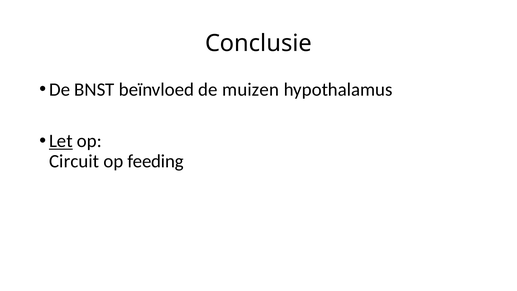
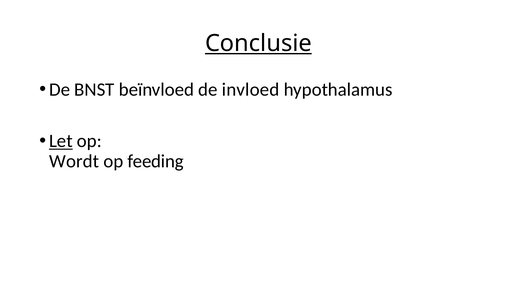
Conclusie underline: none -> present
muizen: muizen -> invloed
Circuit: Circuit -> Wordt
